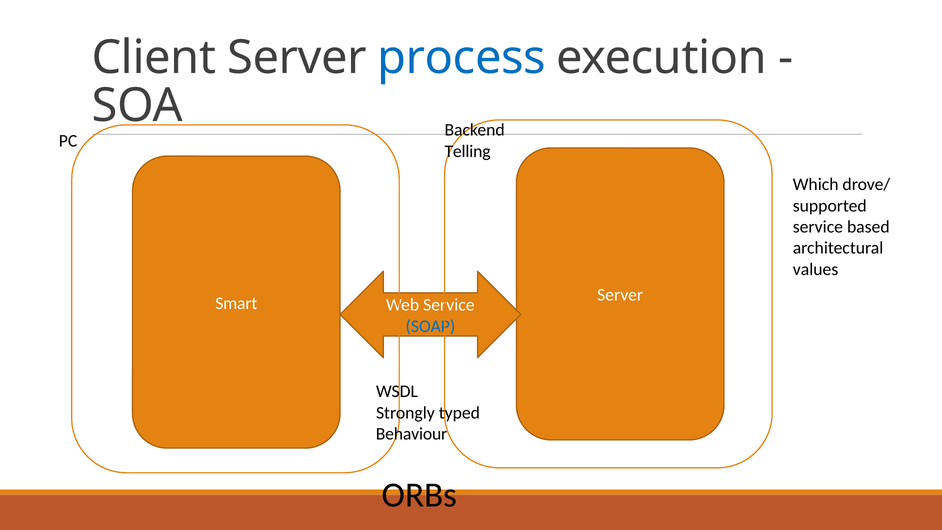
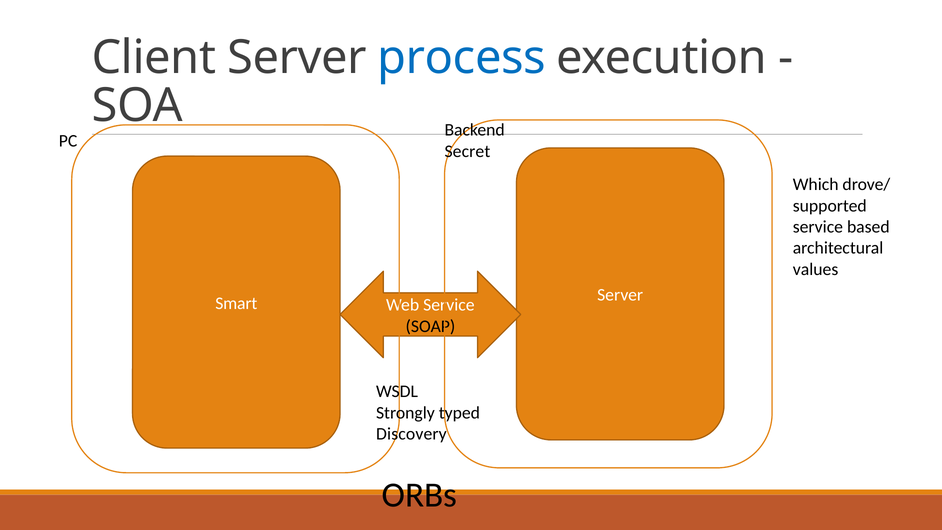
Telling: Telling -> Secret
SOAP colour: blue -> black
Behaviour: Behaviour -> Discovery
